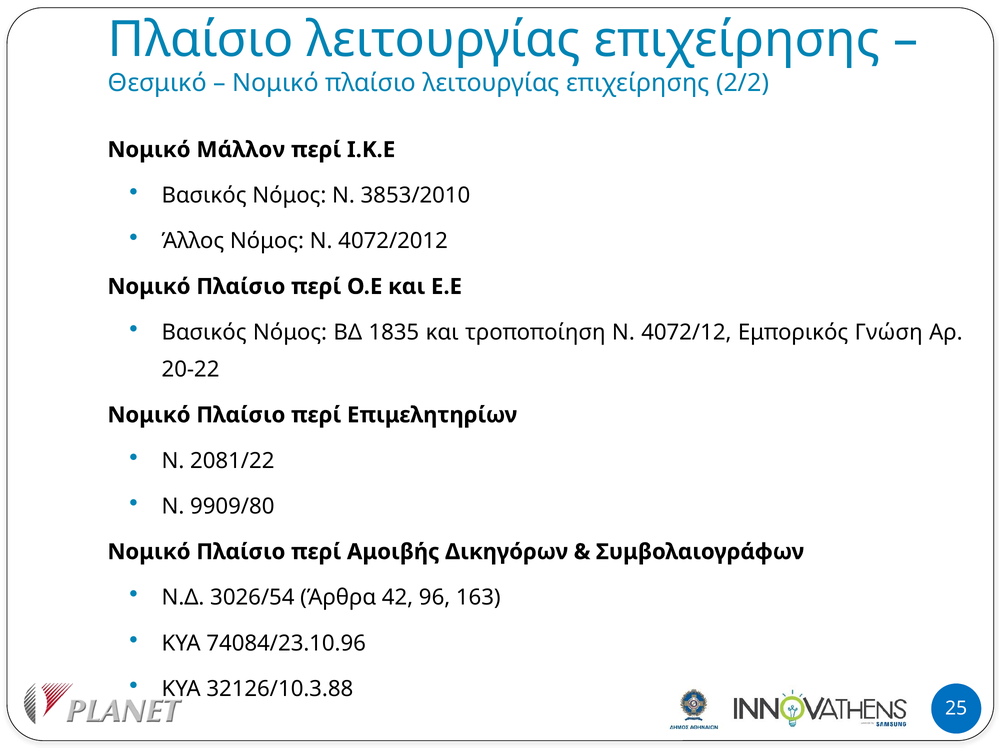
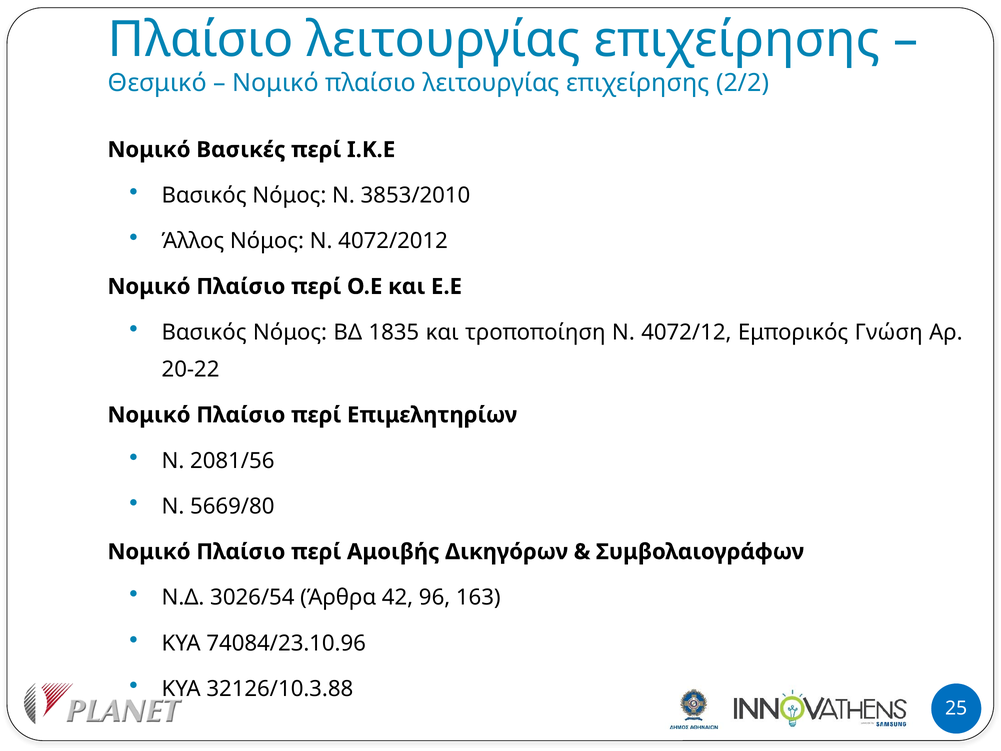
Μάλλον: Μάλλον -> Βασικές
2081/22: 2081/22 -> 2081/56
9909/80: 9909/80 -> 5669/80
